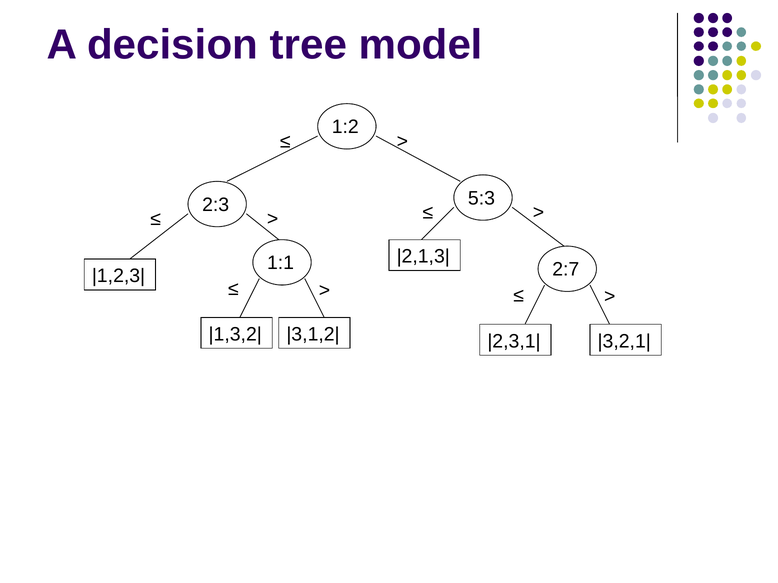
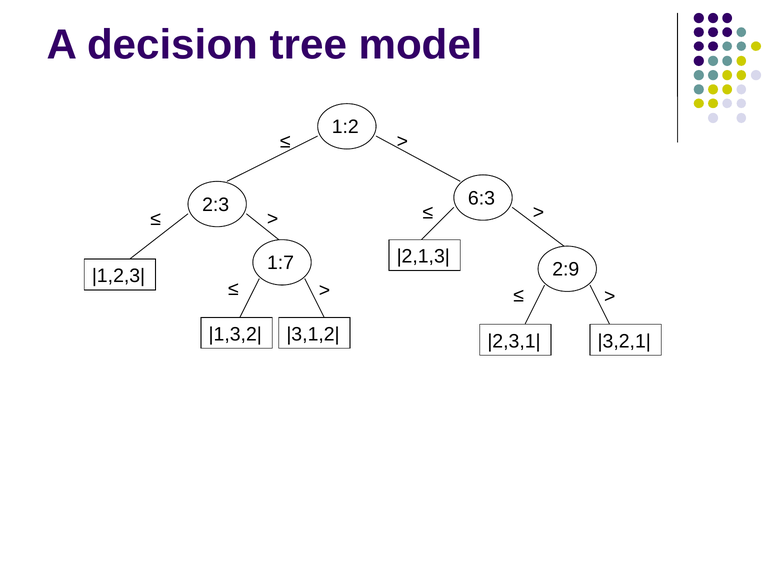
5:3: 5:3 -> 6:3
1:1: 1:1 -> 1:7
2:7: 2:7 -> 2:9
